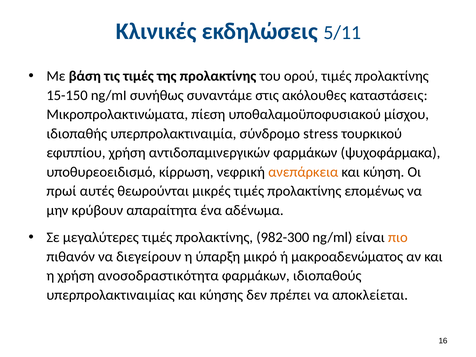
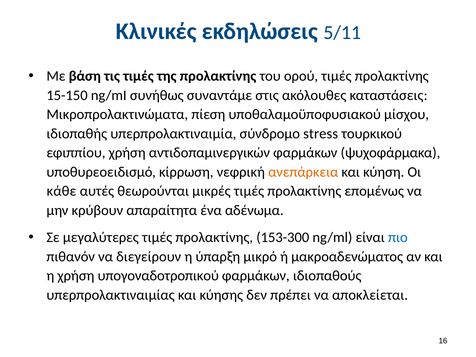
πρωί: πρωί -> κάθε
982-300: 982-300 -> 153-300
πιο colour: orange -> blue
ανοσοδραστικότητα: ανοσοδραστικότητα -> υπογοναδοτροπικού
